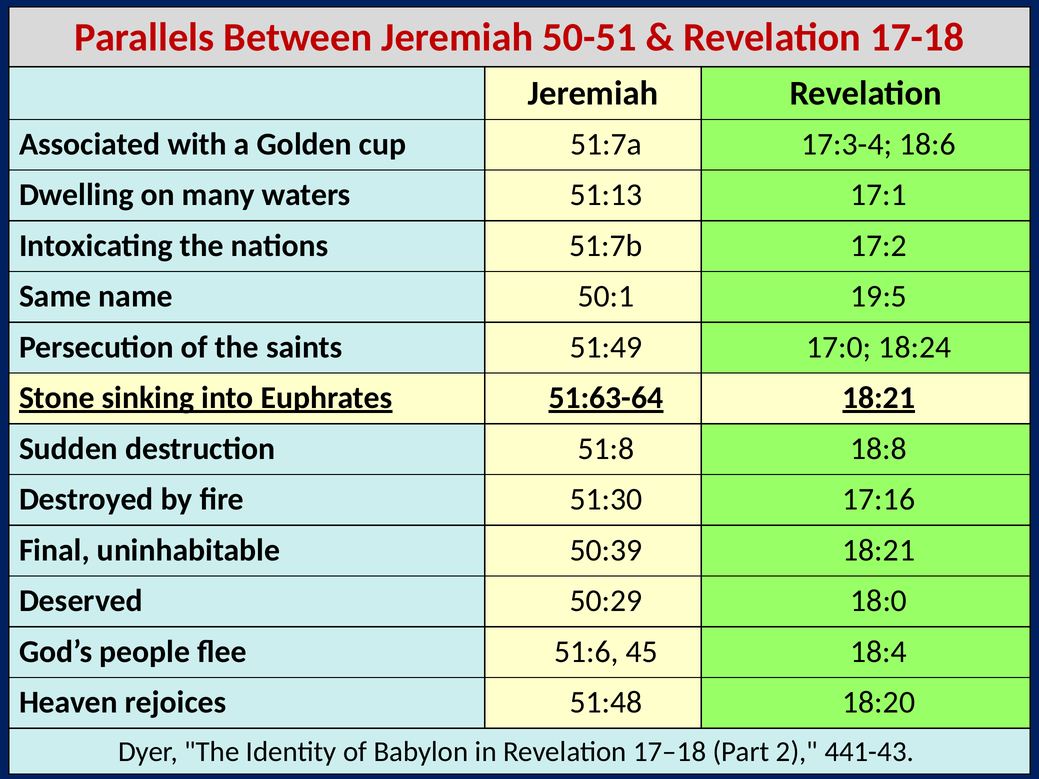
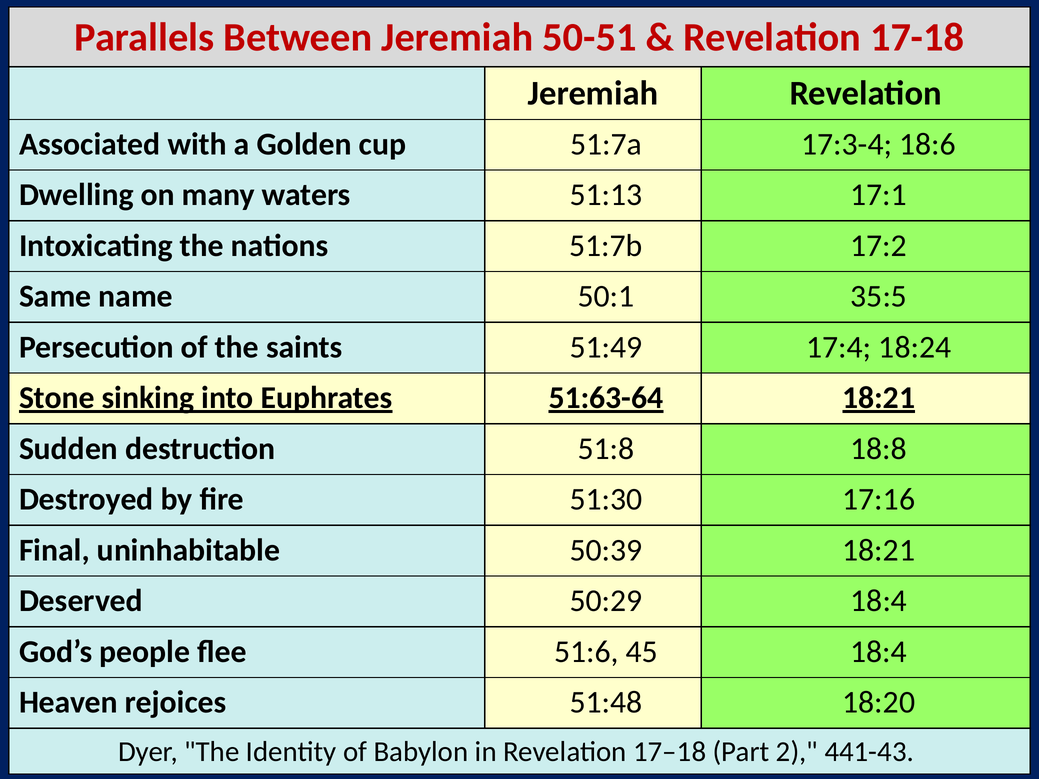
19:5: 19:5 -> 35:5
17:0: 17:0 -> 17:4
50:29 18:0: 18:0 -> 18:4
